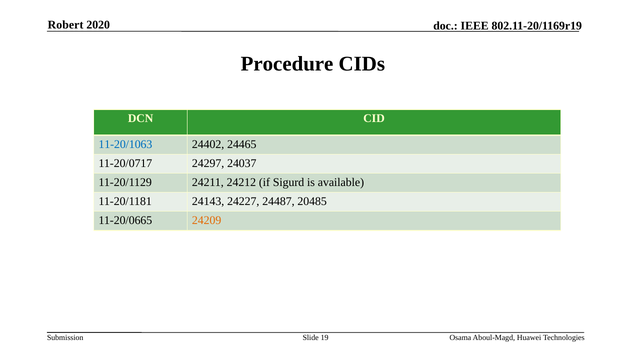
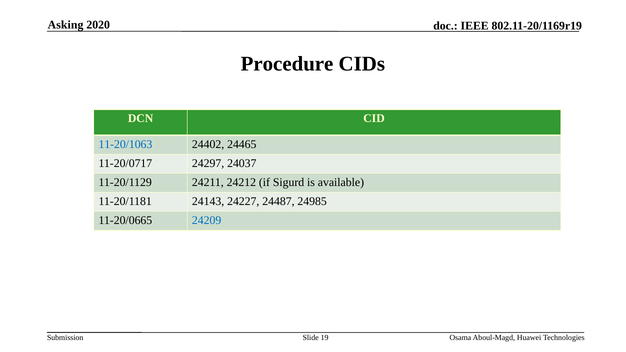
Robert: Robert -> Asking
20485: 20485 -> 24985
24209 colour: orange -> blue
